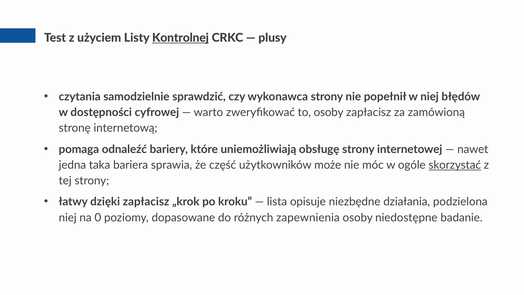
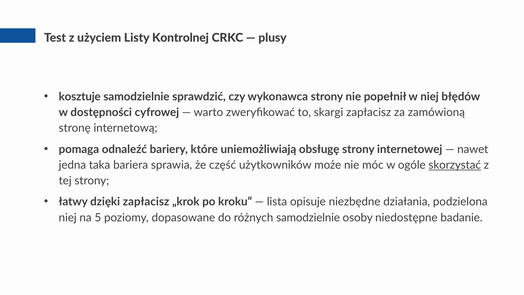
Kontrolnej underline: present -> none
czytania: czytania -> kosztuje
to osoby: osoby -> skargi
0: 0 -> 5
różnych zapewnienia: zapewnienia -> samodzielnie
